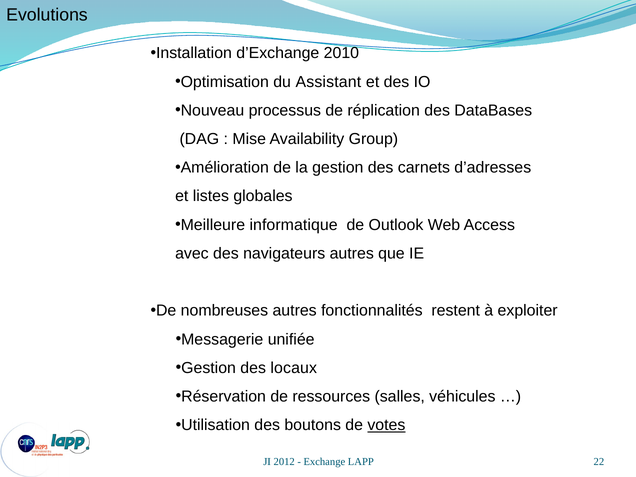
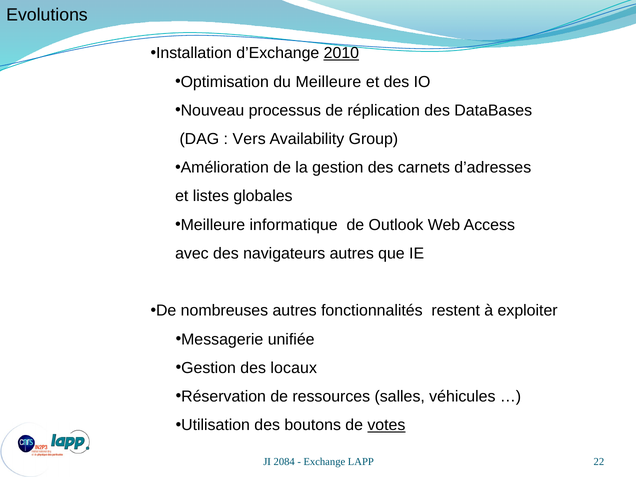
2010 underline: none -> present
du Assistant: Assistant -> Meilleure
Mise: Mise -> Vers
2012: 2012 -> 2084
